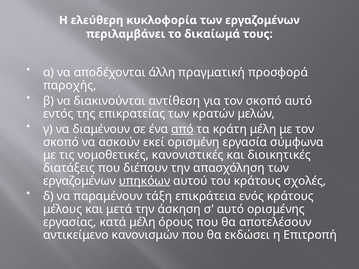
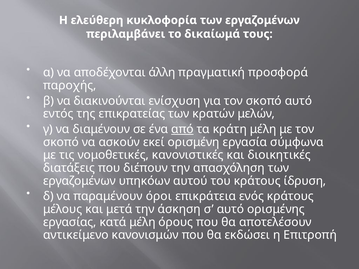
αντίθεση: αντίθεση -> ενίσχυση
υπηκόων underline: present -> none
σχολές: σχολές -> ίδρυση
τάξη: τάξη -> όροι
